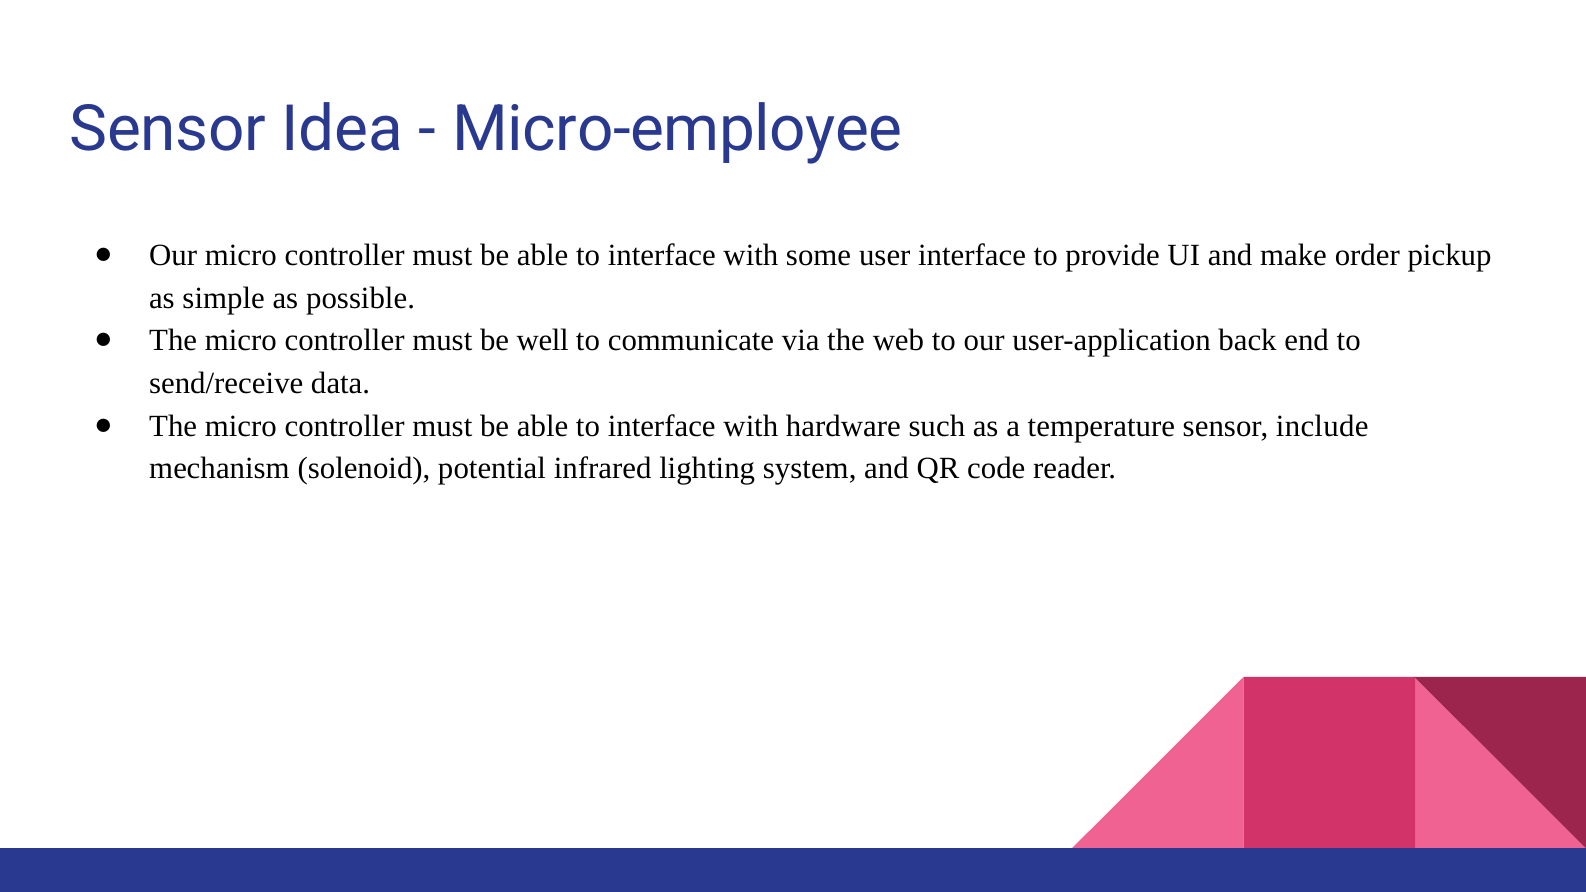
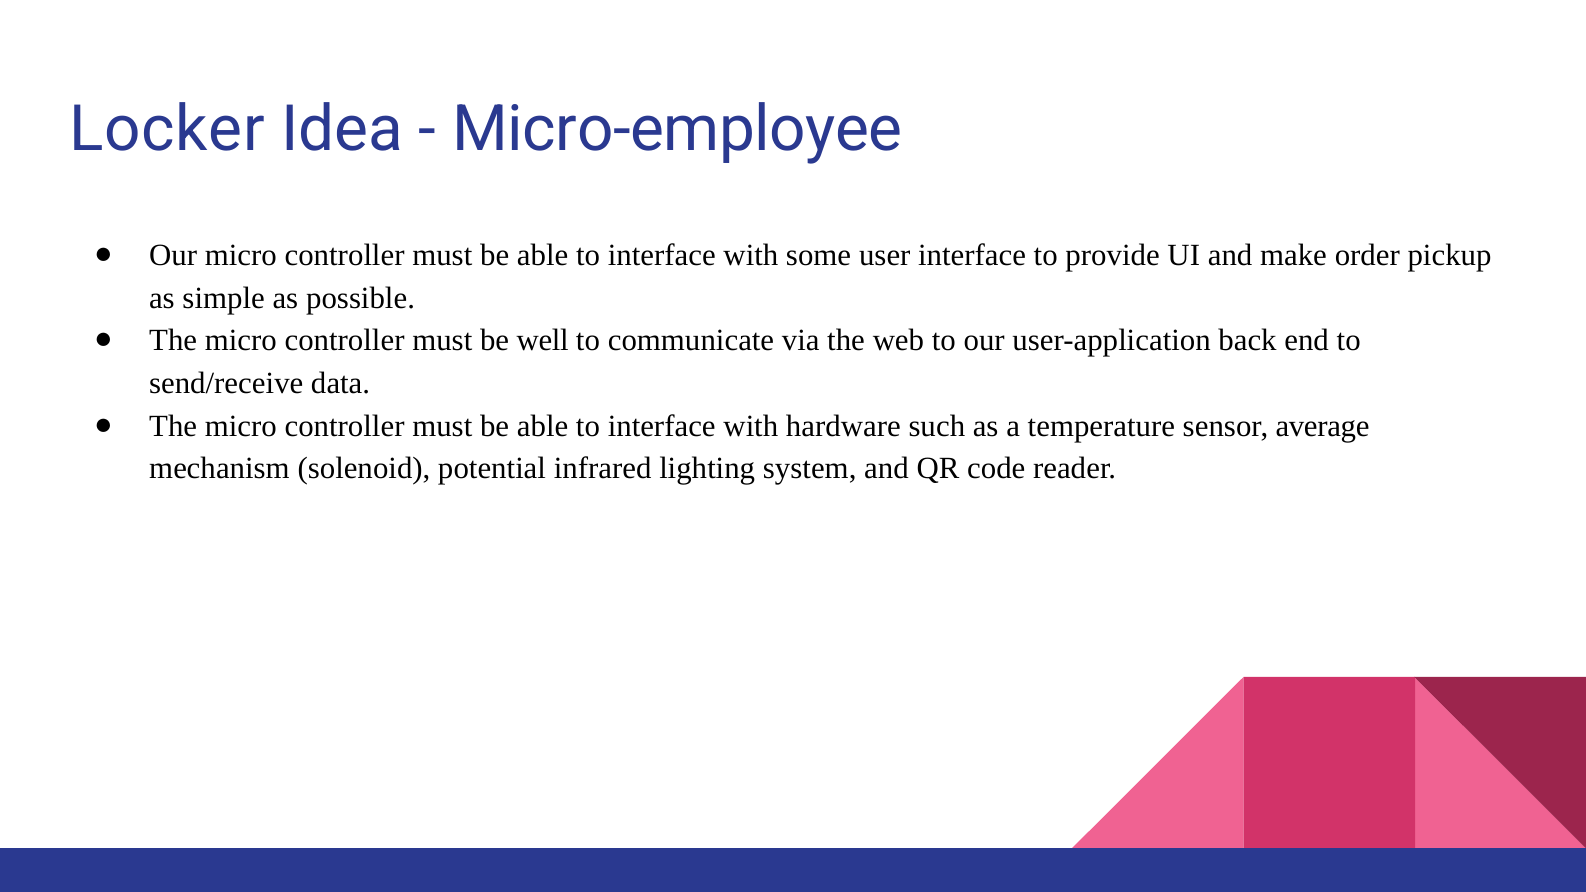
Sensor at (168, 130): Sensor -> Locker
include: include -> average
